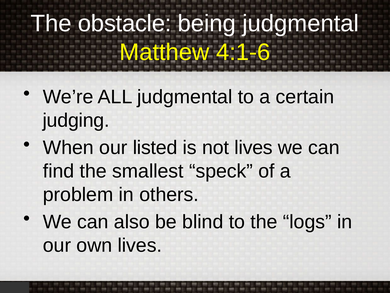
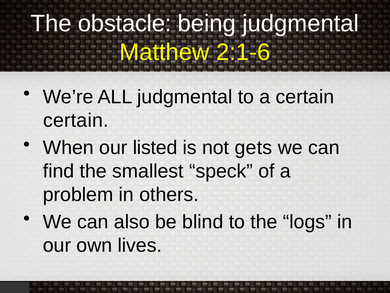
4:1-6: 4:1-6 -> 2:1-6
judging at (76, 120): judging -> certain
not lives: lives -> gets
